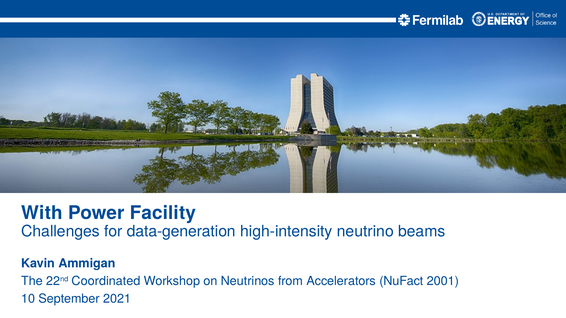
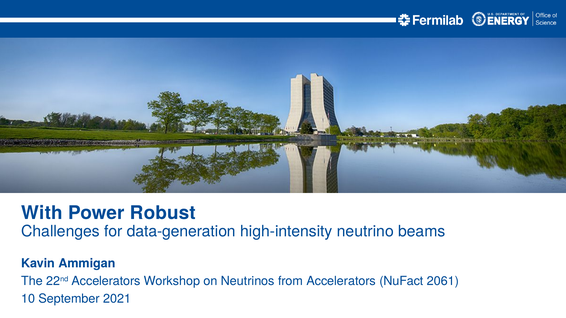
Facility: Facility -> Robust
22nd Coordinated: Coordinated -> Accelerators
2001: 2001 -> 2061
